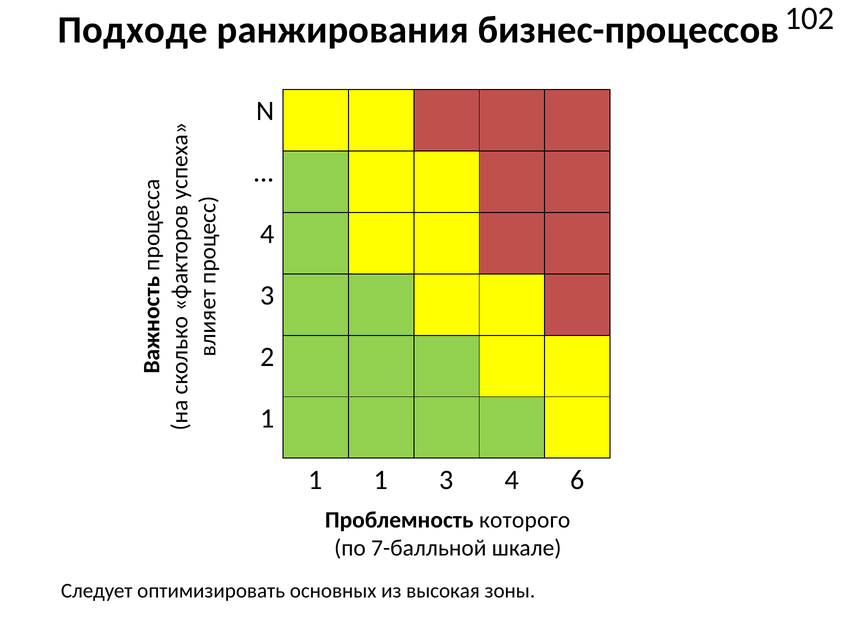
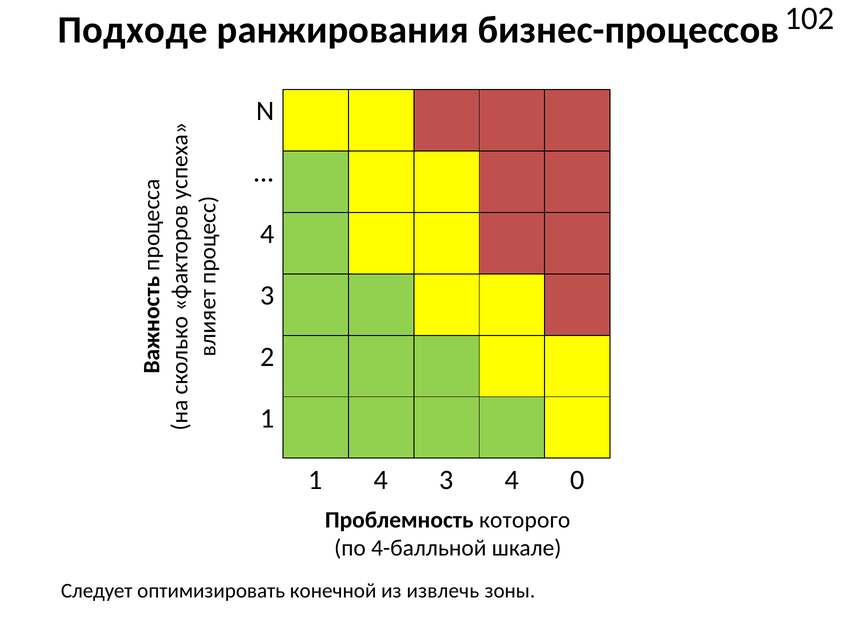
1 at (381, 480): 1 -> 4
6: 6 -> 0
7-балльной: 7-балльной -> 4-балльной
основных: основных -> конечной
высокая: высокая -> извлечь
